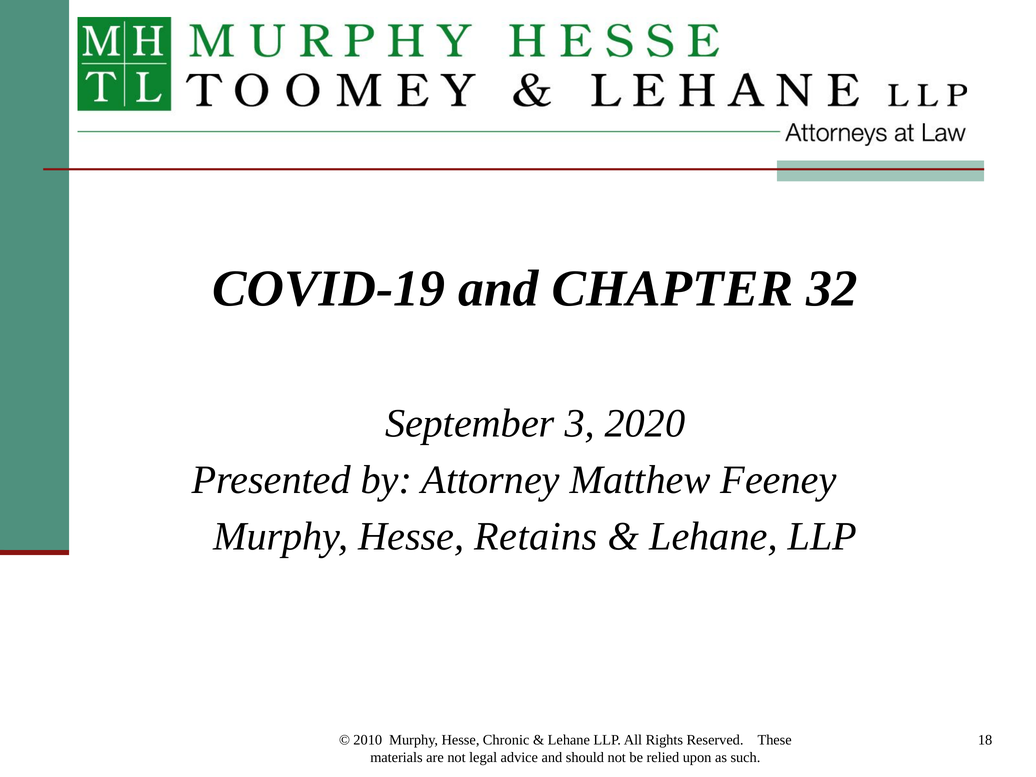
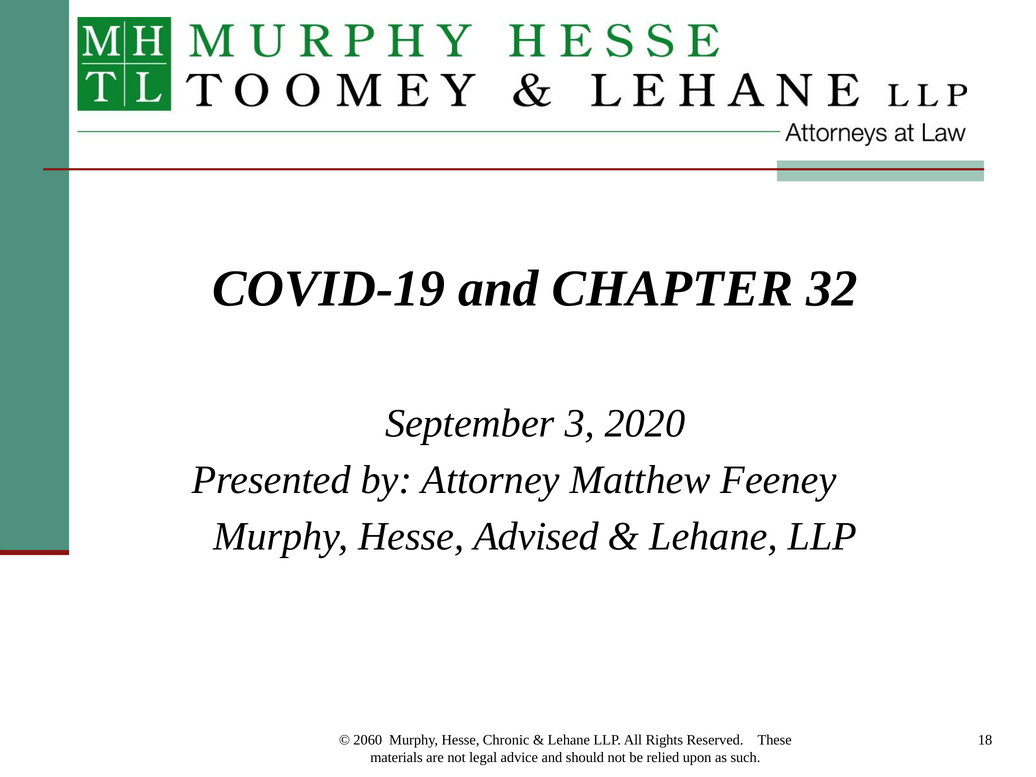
Retains: Retains -> Advised
2010: 2010 -> 2060
